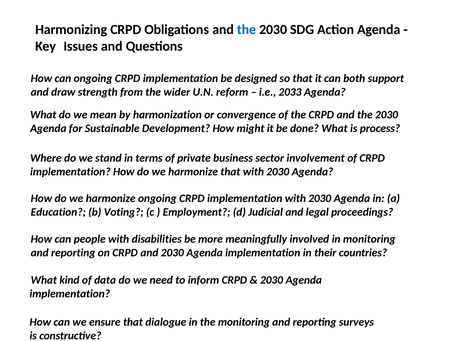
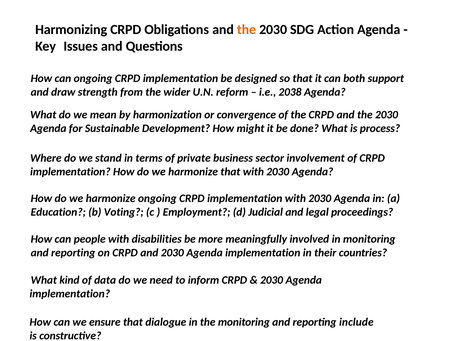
the at (247, 30) colour: blue -> orange
2033: 2033 -> 2038
surveys: surveys -> include
